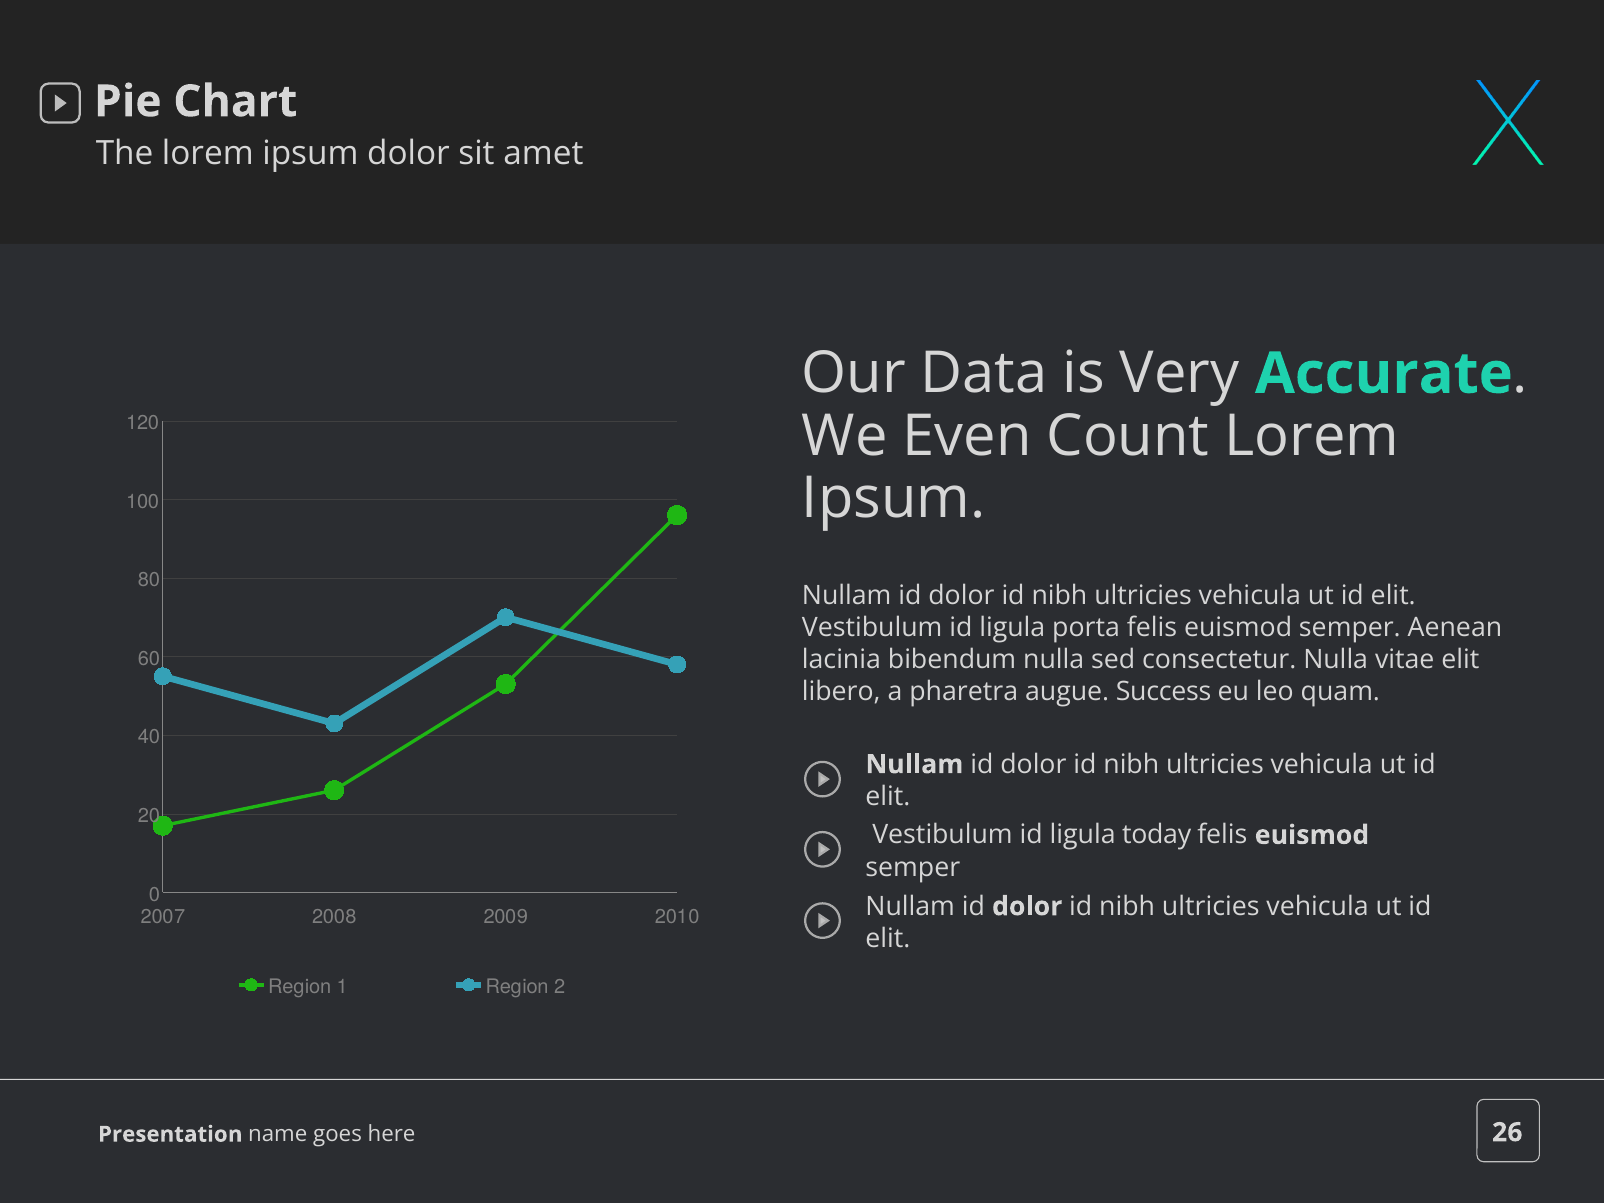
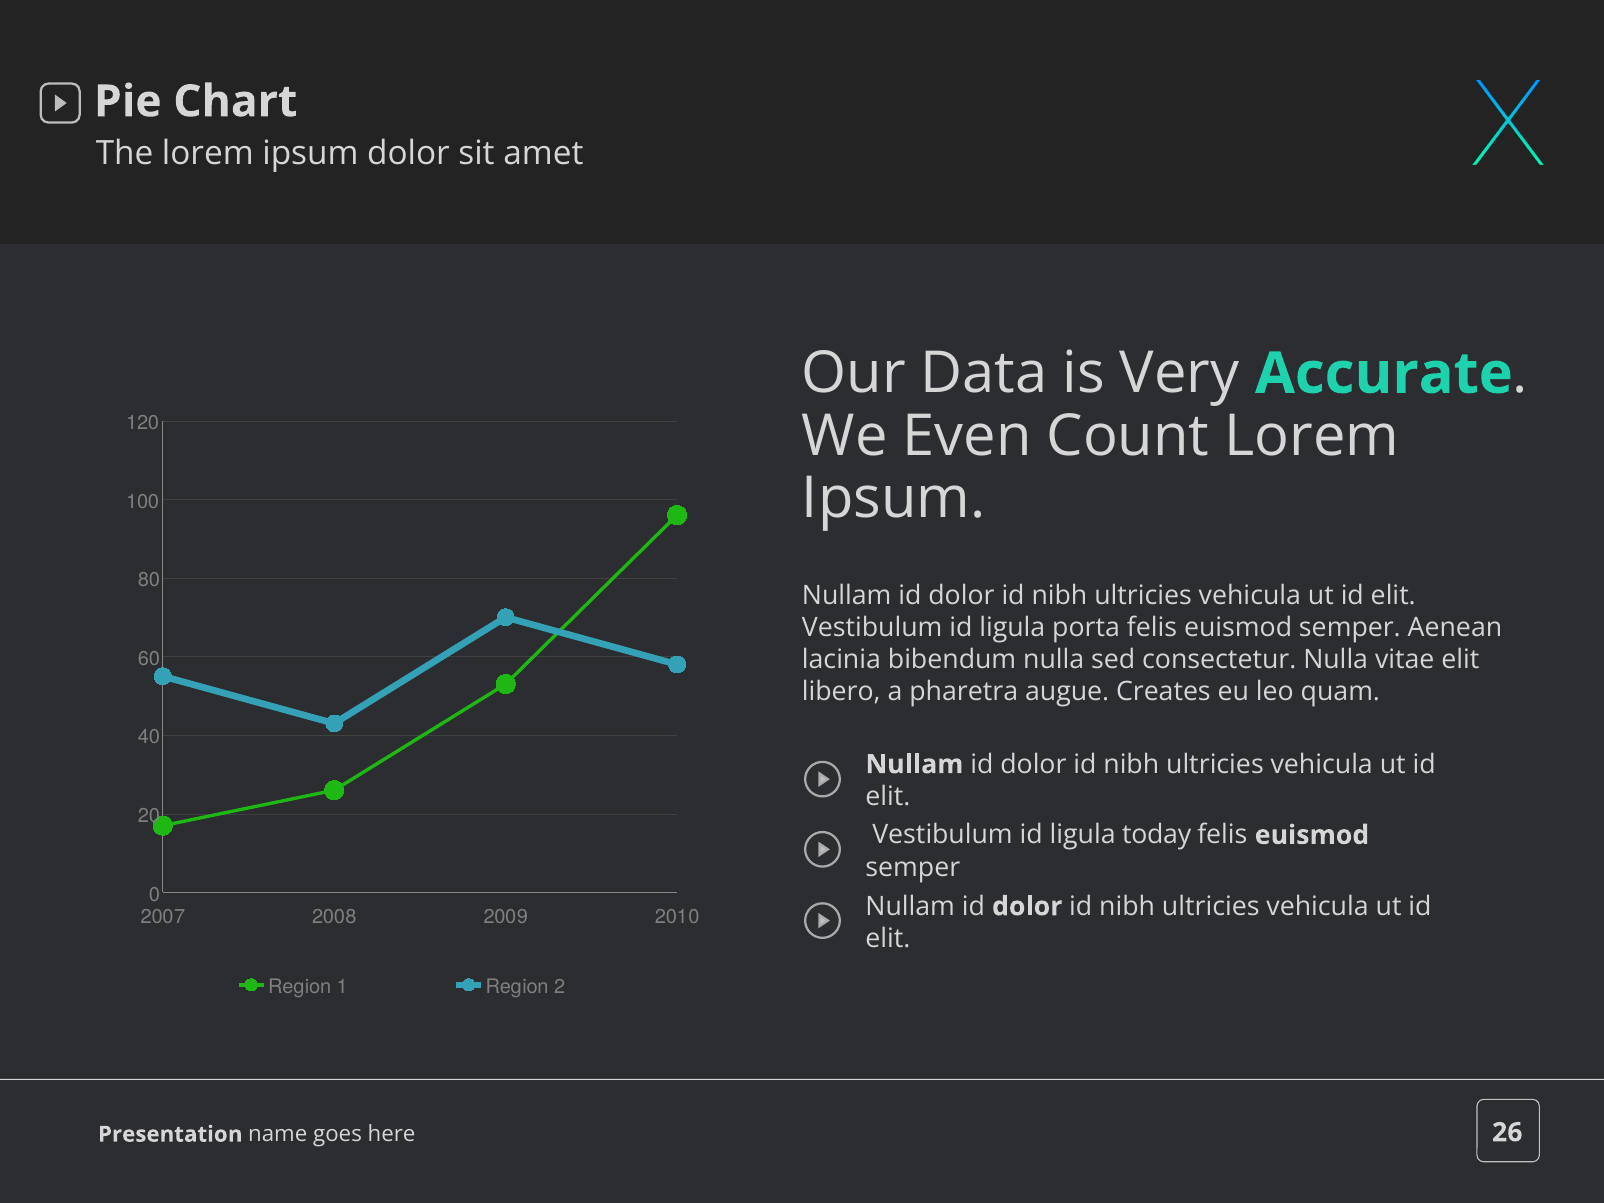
Success: Success -> Creates
